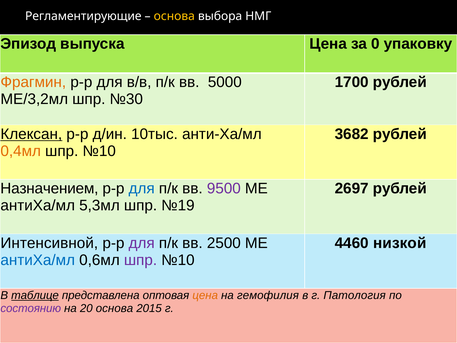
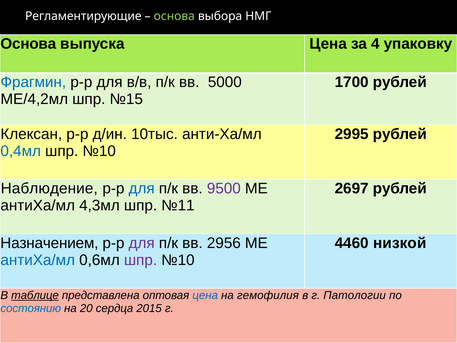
основа at (174, 16) colour: yellow -> light green
Эпизод at (28, 44): Эпизод -> Основа
0: 0 -> 4
Фрагмин colour: orange -> blue
МЕ/3,2мл: МЕ/3,2мл -> МЕ/4,2мл
№30: №30 -> №15
Клексан underline: present -> none
3682: 3682 -> 2995
0,4мл colour: orange -> blue
Назначением: Назначением -> Наблюдение
5,3мл: 5,3мл -> 4,3мл
№19: №19 -> №11
Интенсивной: Интенсивной -> Назначением
2500: 2500 -> 2956
цена at (205, 295) colour: orange -> blue
Патология: Патология -> Патологии
состоянию colour: purple -> blue
20 основа: основа -> сердца
